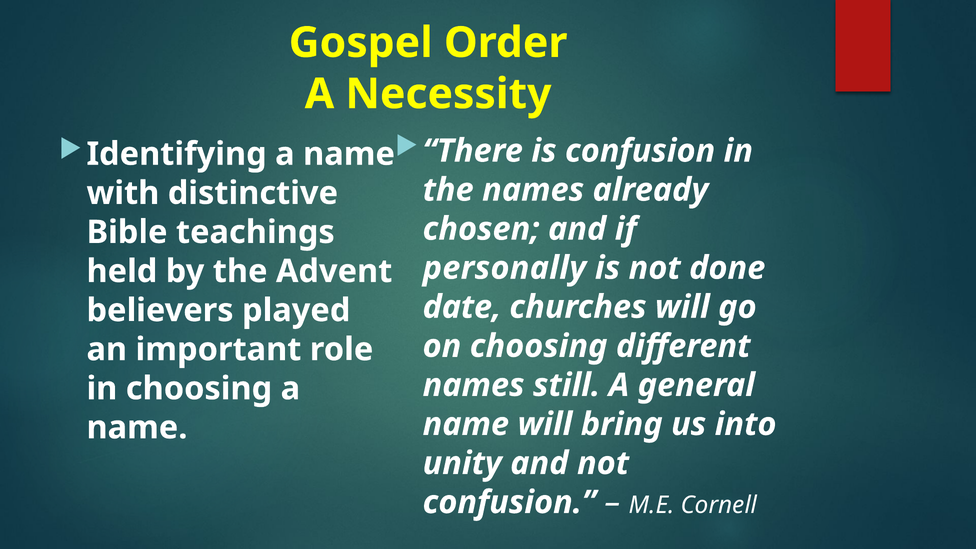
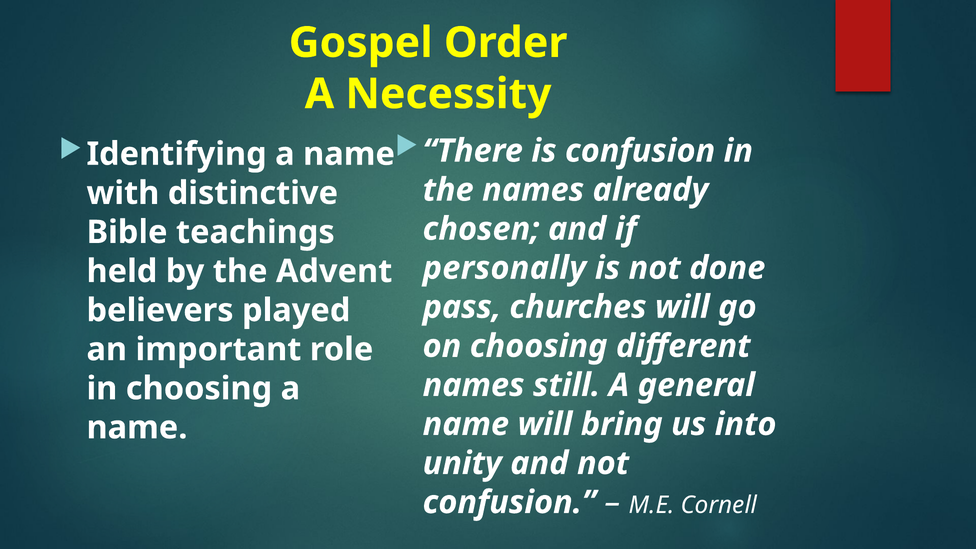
date: date -> pass
